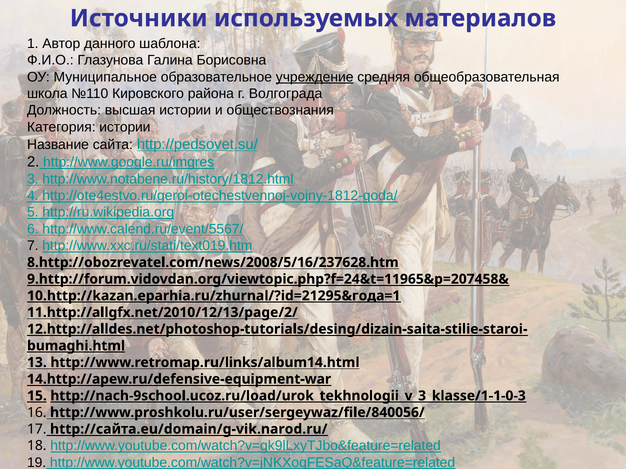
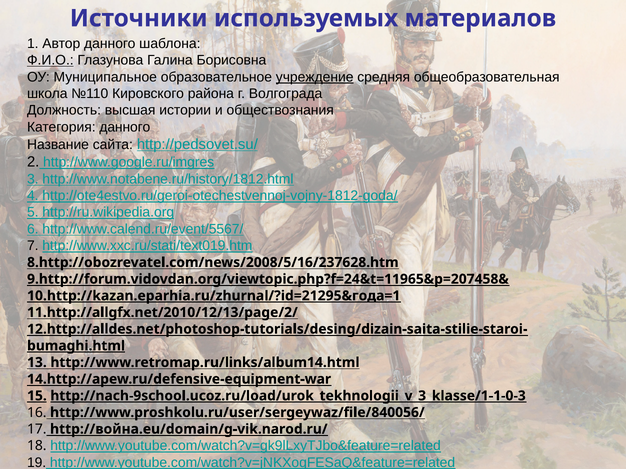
Ф.И.О underline: none -> present
Категория истории: истории -> данного
http://сайта.eu/domain/g-vik.narod.ru/: http://сайта.eu/domain/g-vik.narod.ru/ -> http://война.eu/domain/g-vik.narod.ru/
